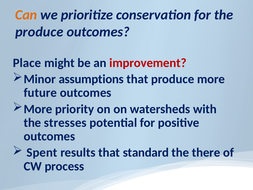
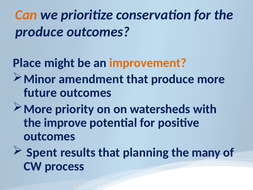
improvement colour: red -> orange
assumptions: assumptions -> amendment
stresses: stresses -> improve
standard: standard -> planning
there: there -> many
